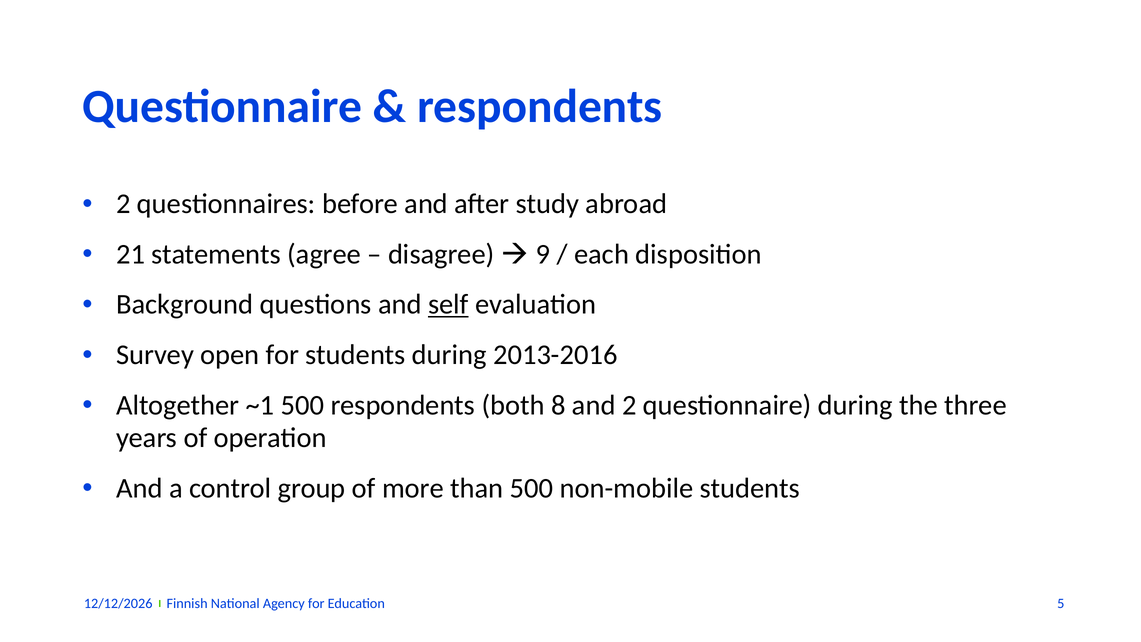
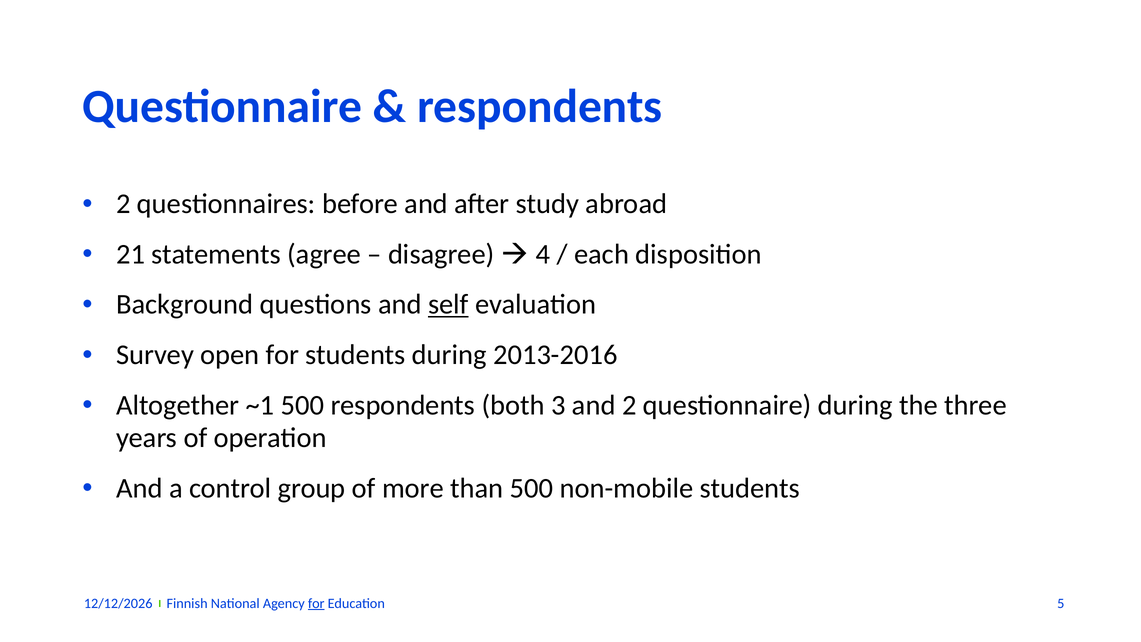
9: 9 -> 4
8: 8 -> 3
for at (316, 603) underline: none -> present
